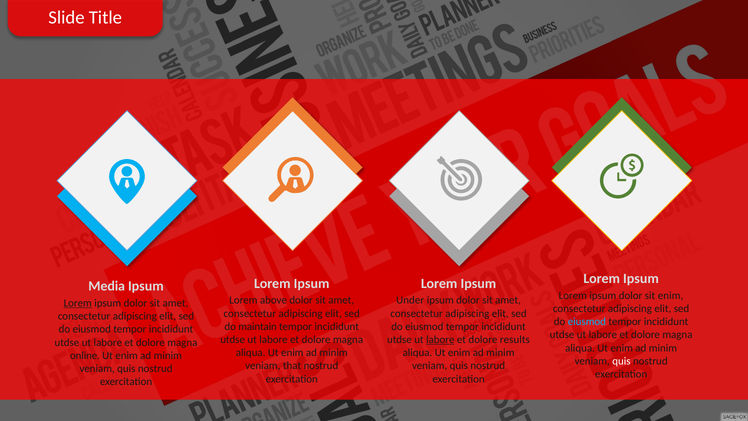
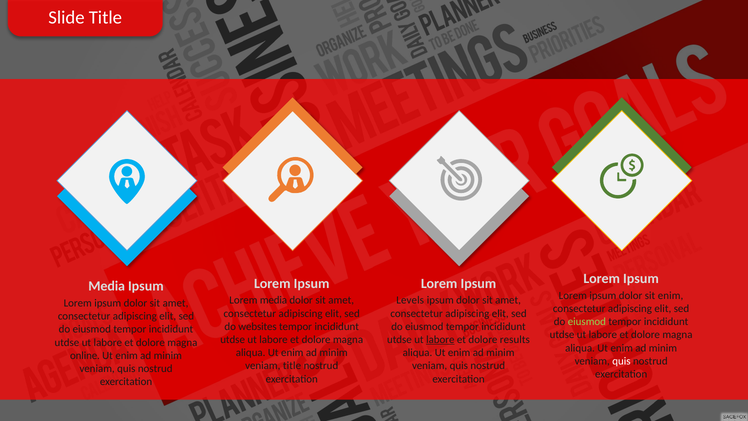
Lorem above: above -> media
Under: Under -> Levels
Lorem at (78, 303) underline: present -> none
eiusmod at (587, 322) colour: light blue -> light green
maintain: maintain -> websites
veniam that: that -> title
